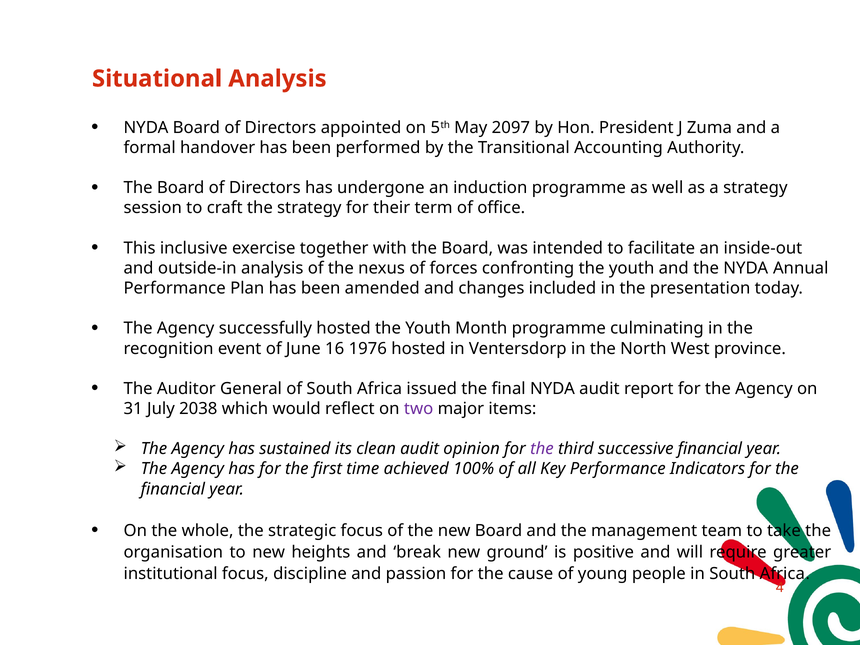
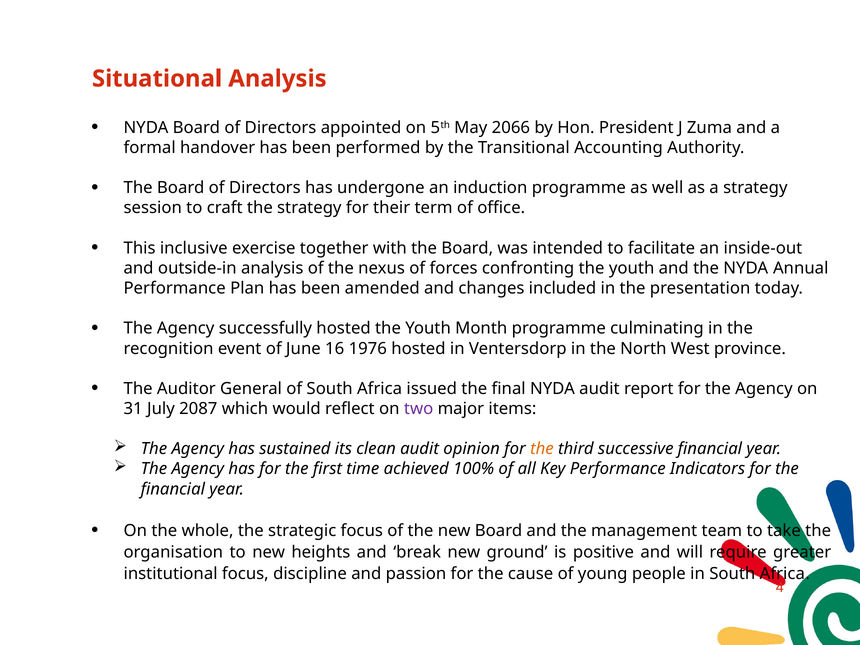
2097: 2097 -> 2066
2038: 2038 -> 2087
the at (542, 449) colour: purple -> orange
